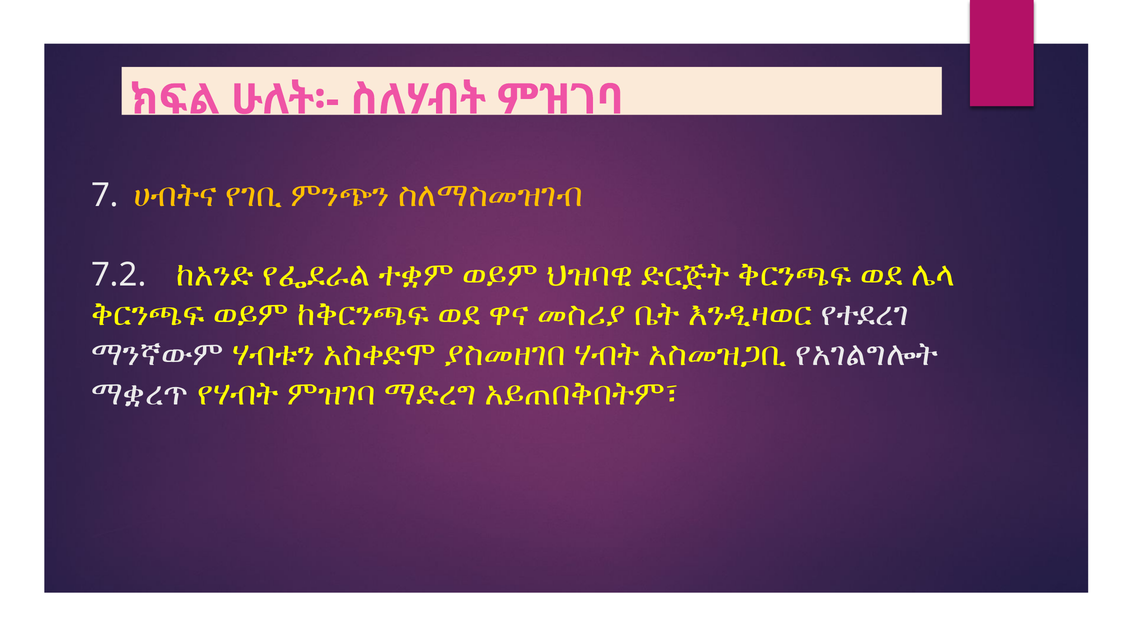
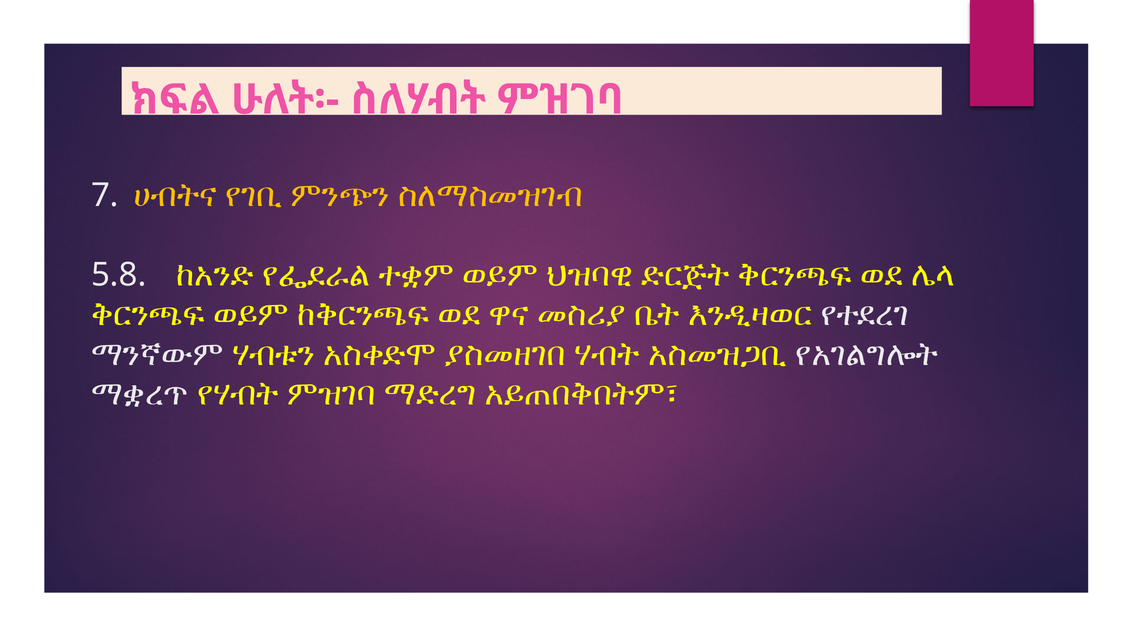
7.2: 7.2 -> 5.8
